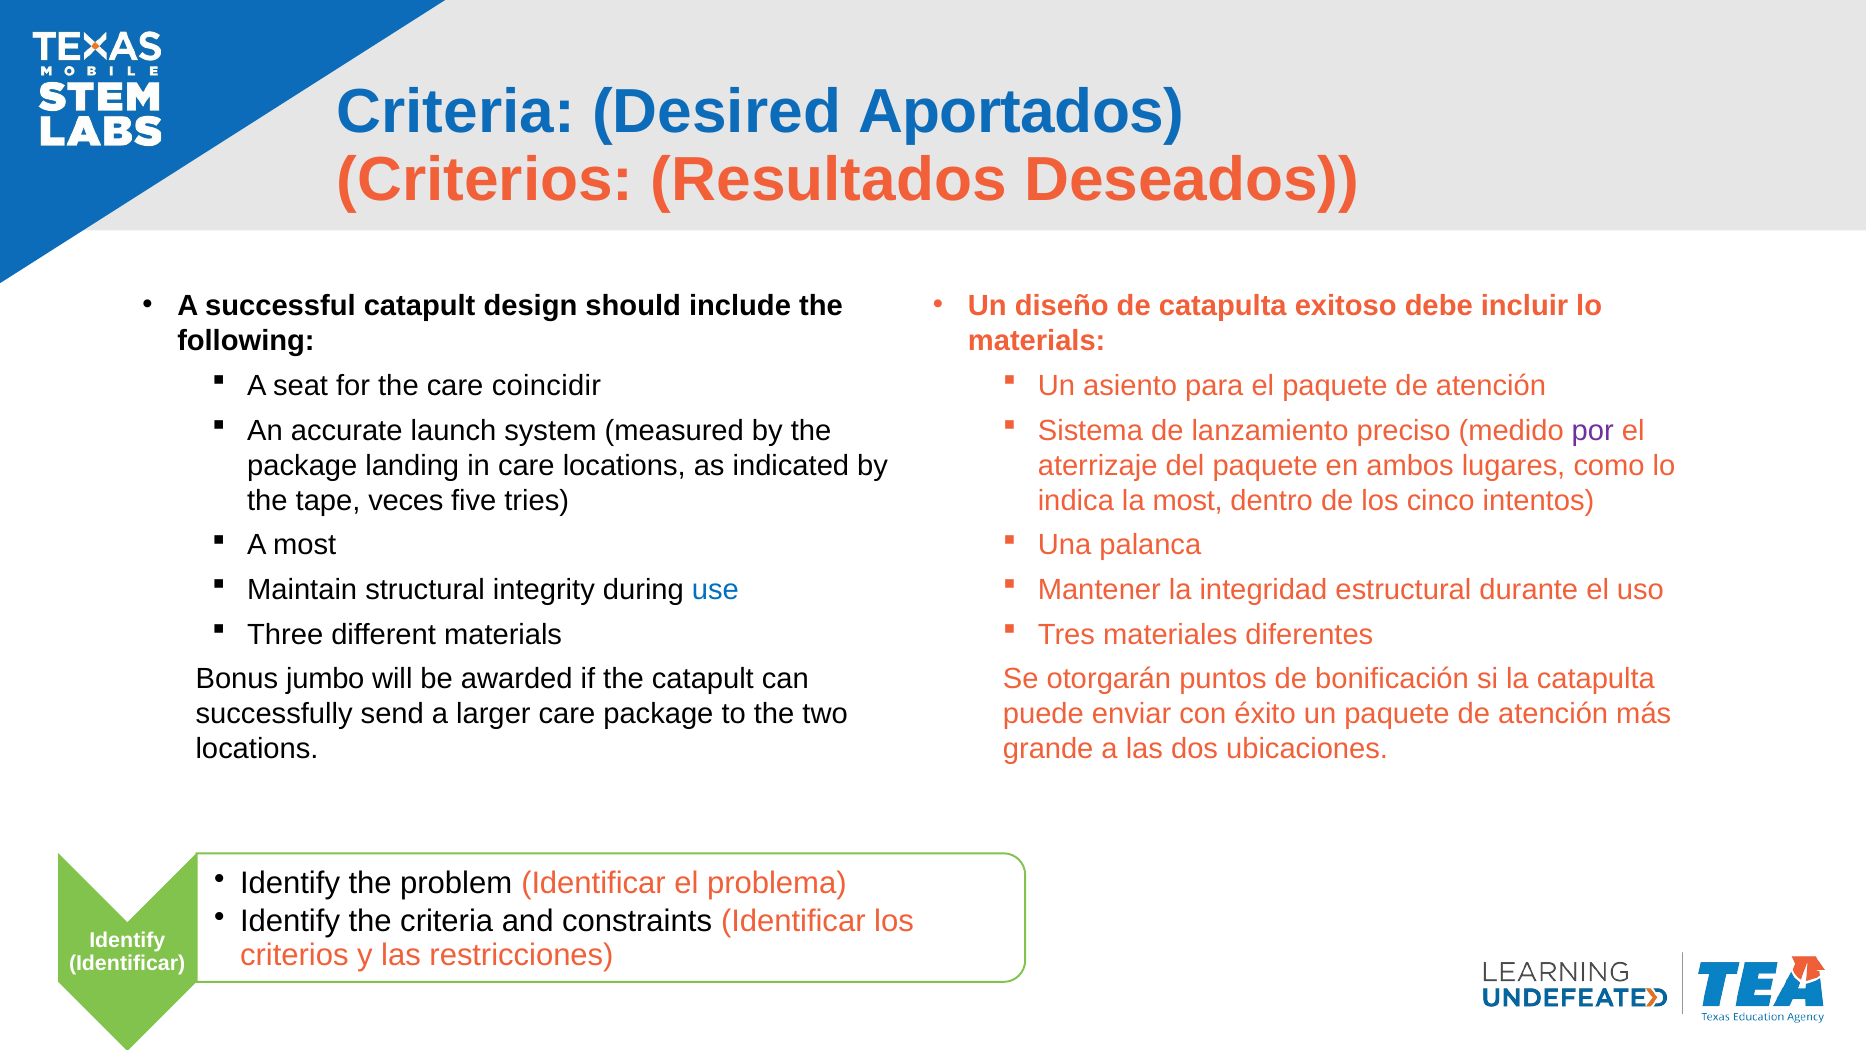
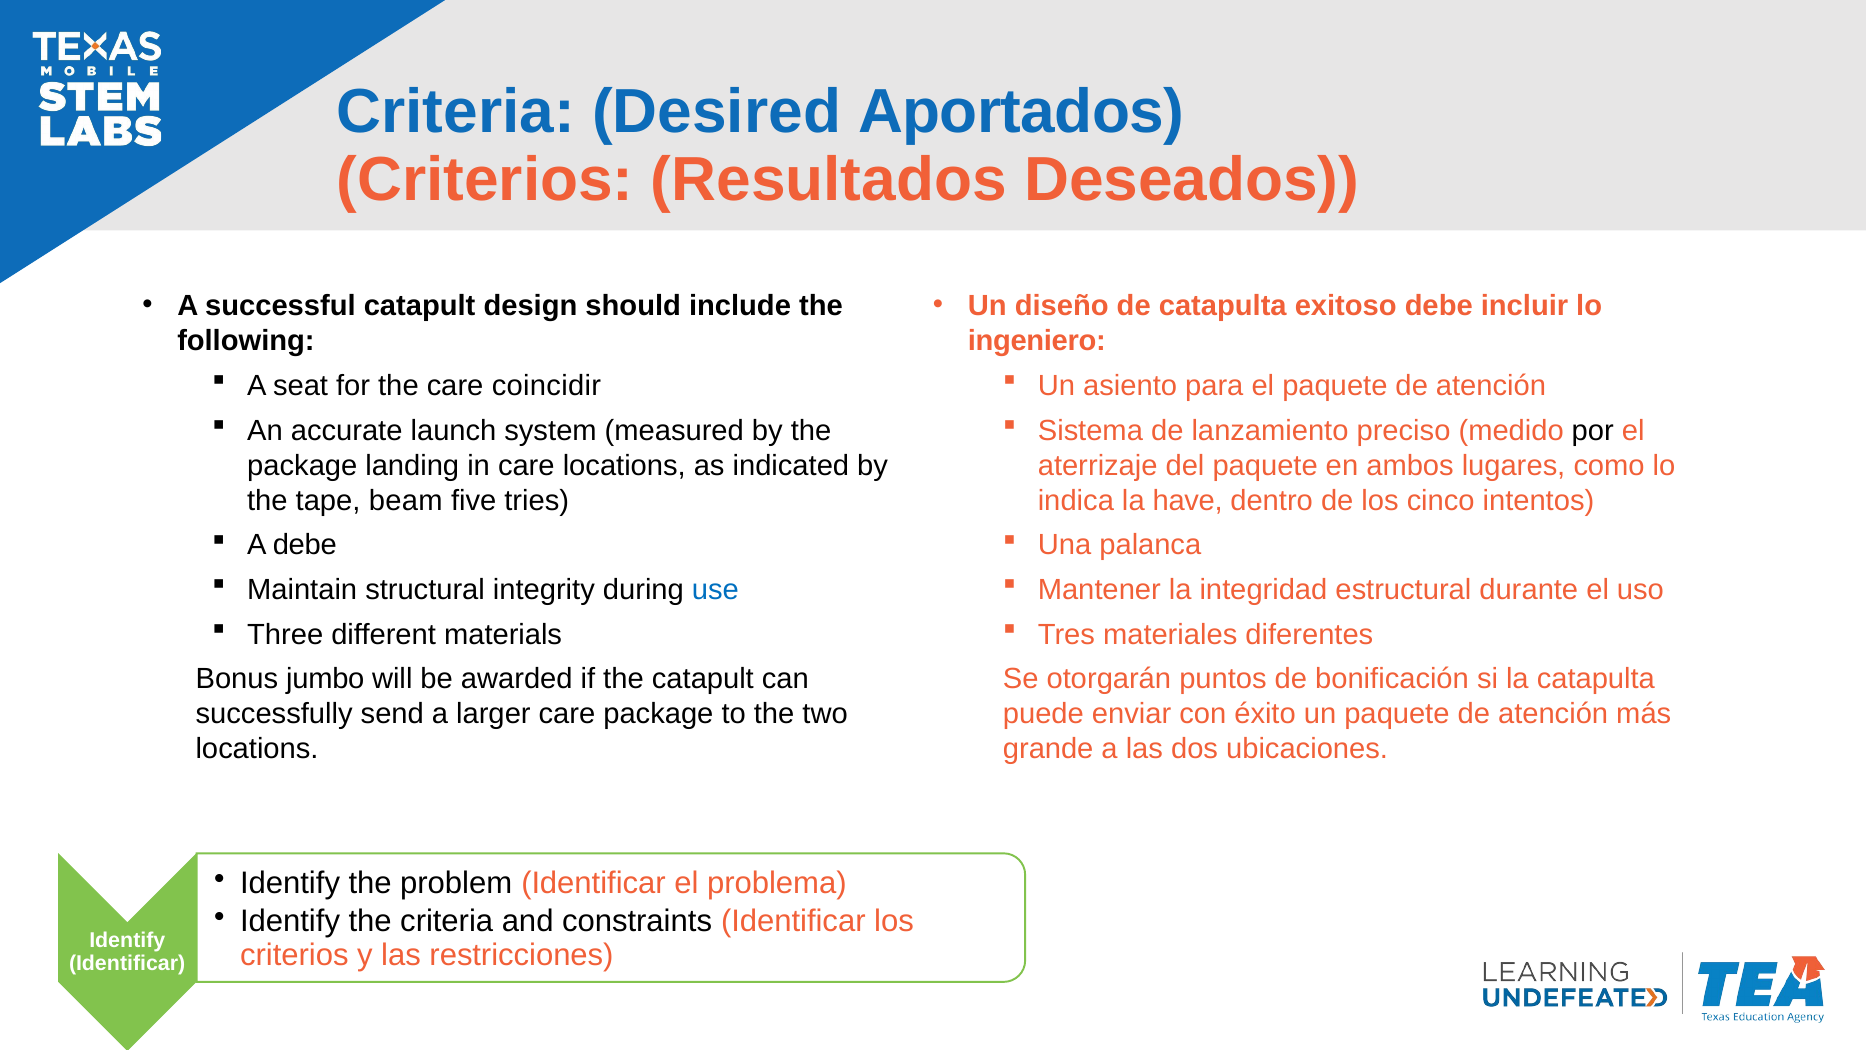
materials at (1037, 341): materials -> ingeniero
por colour: purple -> black
veces: veces -> beam
la most: most -> have
A most: most -> debe
